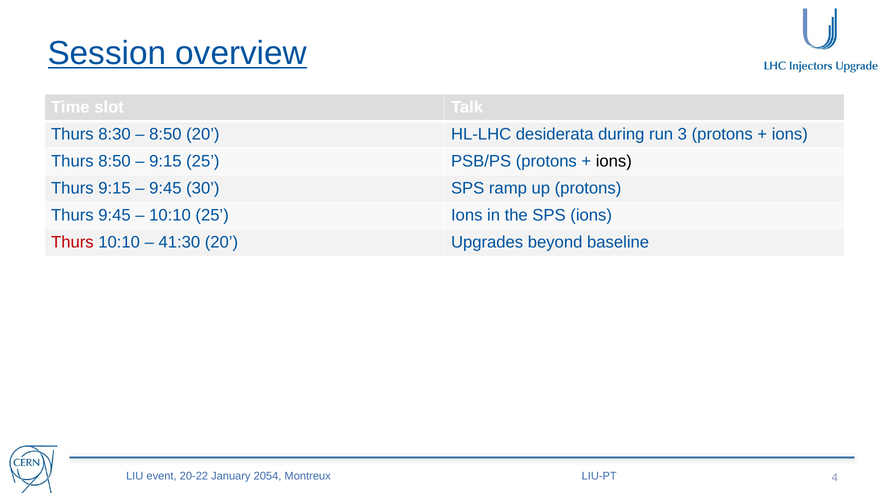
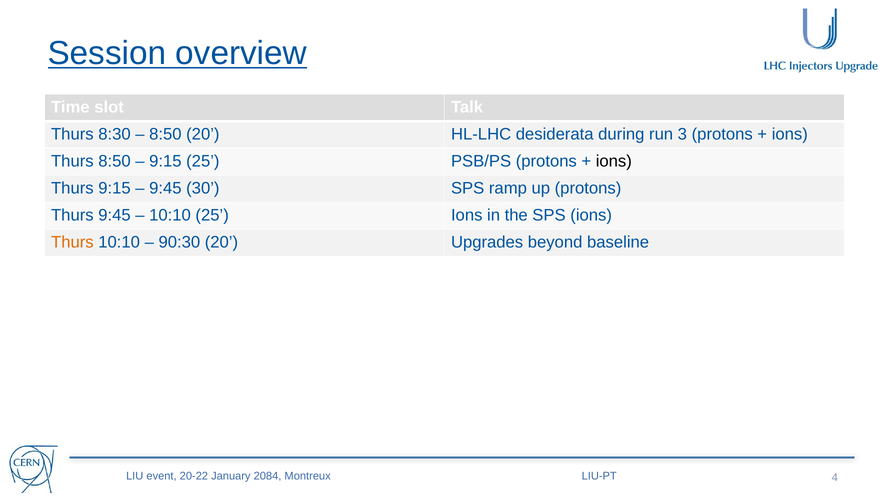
Thurs at (72, 242) colour: red -> orange
41:30: 41:30 -> 90:30
2054: 2054 -> 2084
